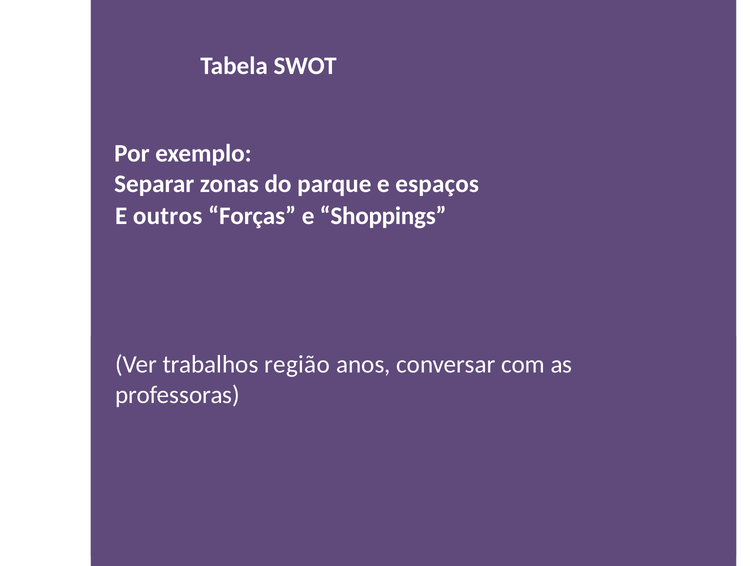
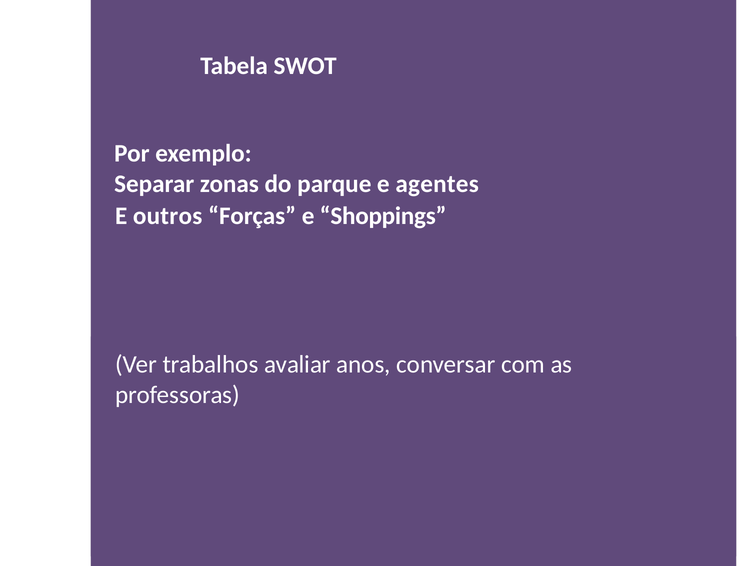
espaços: espaços -> agentes
região: região -> avaliar
